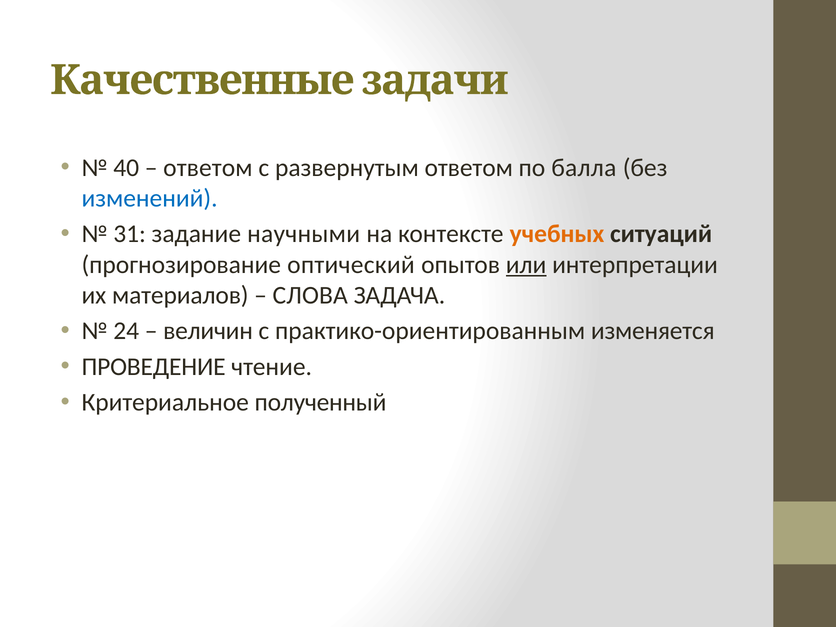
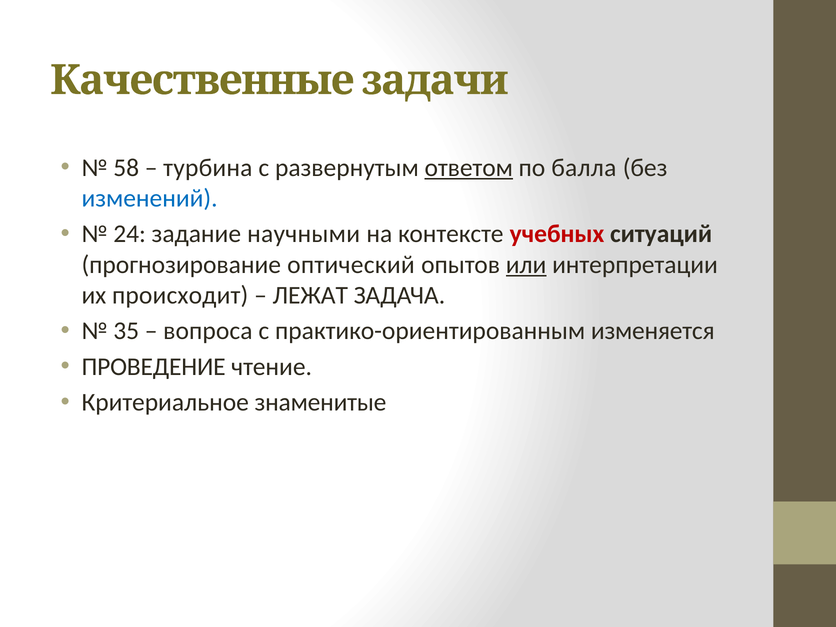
40: 40 -> 58
ответом at (208, 168): ответом -> турбина
ответом at (469, 168) underline: none -> present
31: 31 -> 24
учебных colour: orange -> red
материалов: материалов -> происходит
СЛОВА: СЛОВА -> ЛЕЖАТ
24: 24 -> 35
величин: величин -> вопроса
полученный: полученный -> знаменитые
